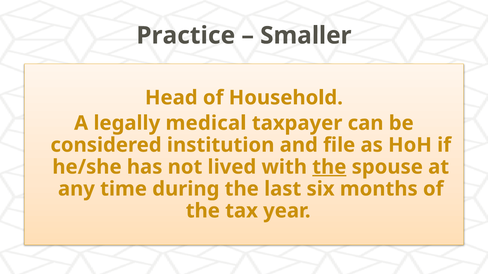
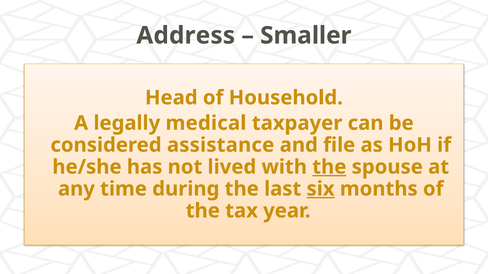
Practice: Practice -> Address
institution: institution -> assistance
six underline: none -> present
